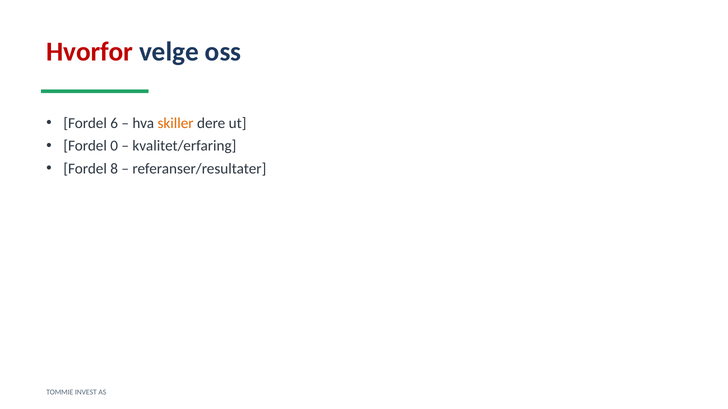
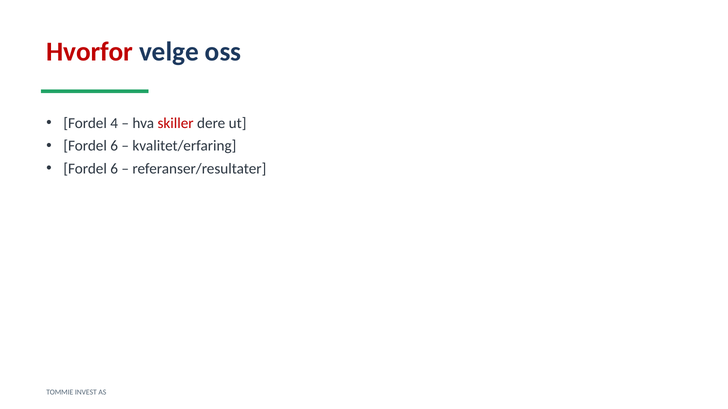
6: 6 -> 4
skiller colour: orange -> red
0 at (114, 146): 0 -> 6
8 at (114, 169): 8 -> 6
